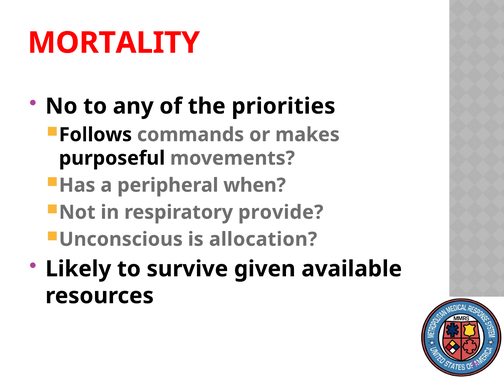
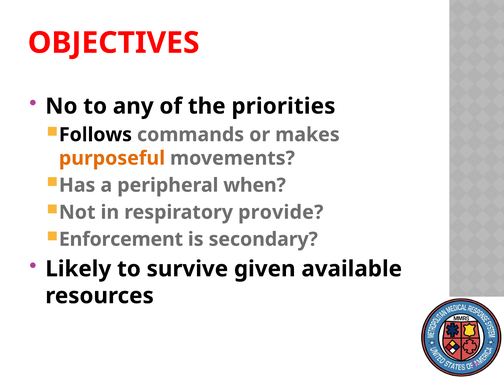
MORTALITY: MORTALITY -> OBJECTIVES
purposeful colour: black -> orange
Unconscious: Unconscious -> Enforcement
allocation: allocation -> secondary
